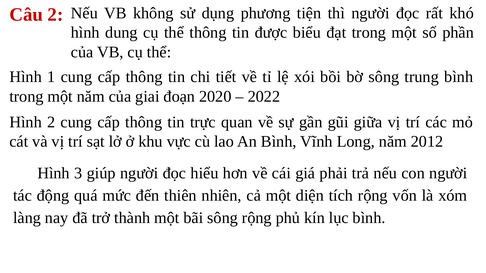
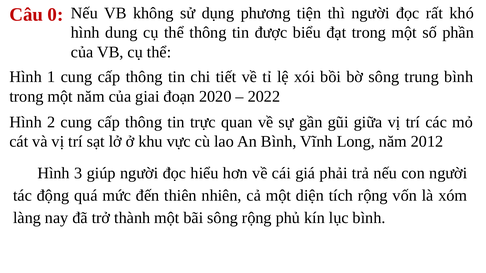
Câu 2: 2 -> 0
